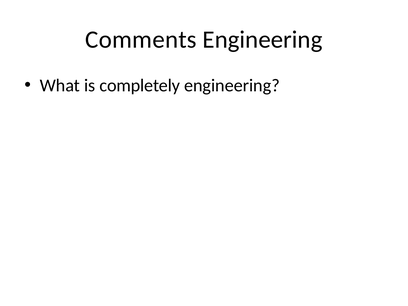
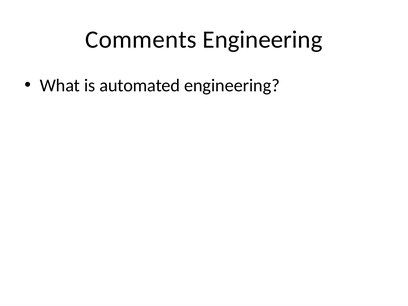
completely: completely -> automated
